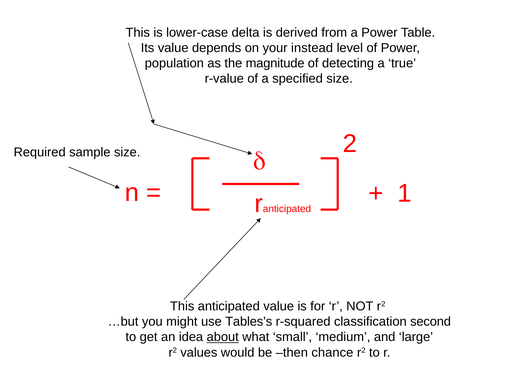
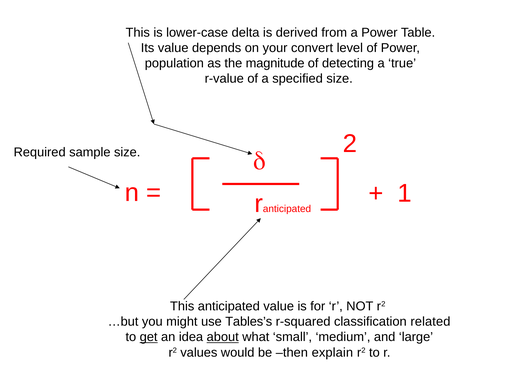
instead: instead -> convert
second: second -> related
get underline: none -> present
chance: chance -> explain
